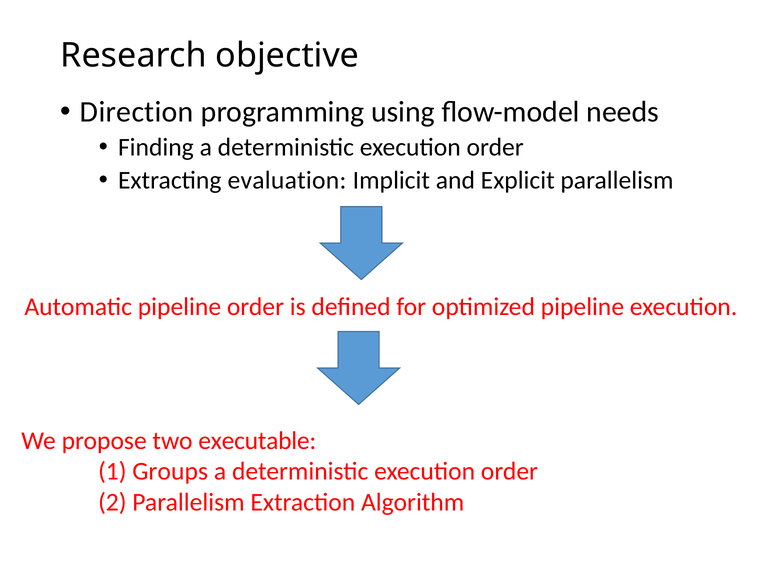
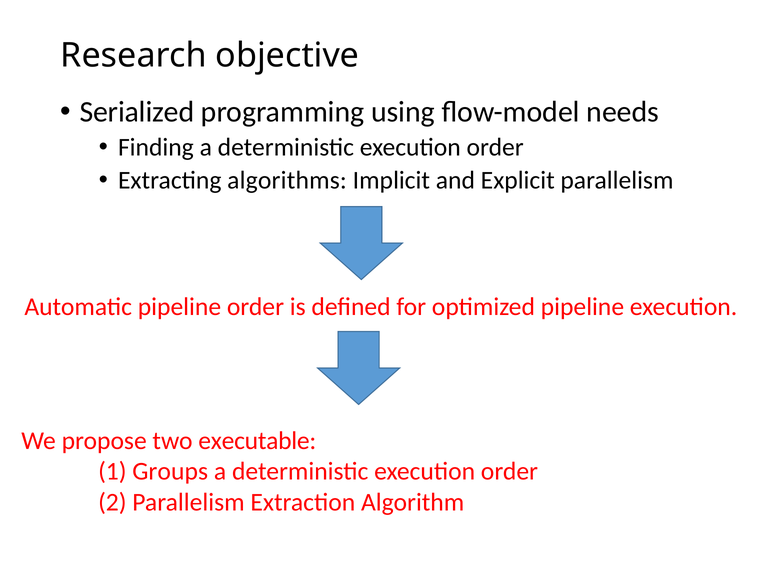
Direction: Direction -> Serialized
evaluation: evaluation -> algorithms
